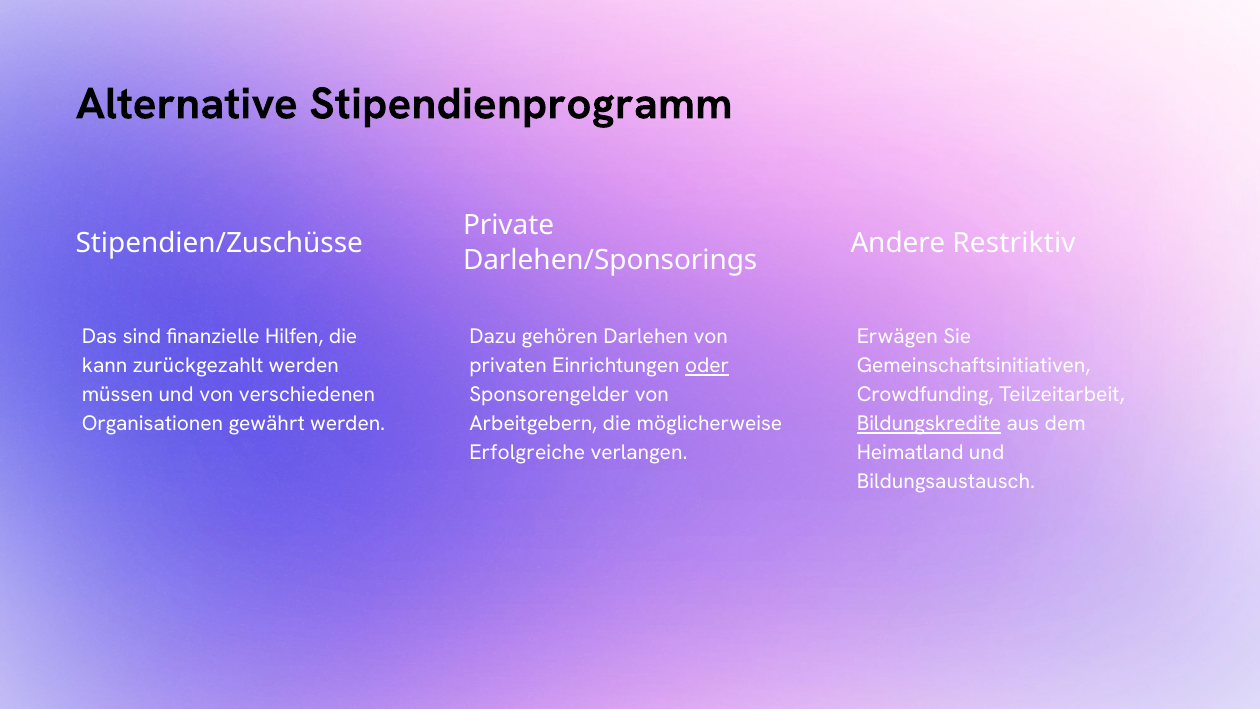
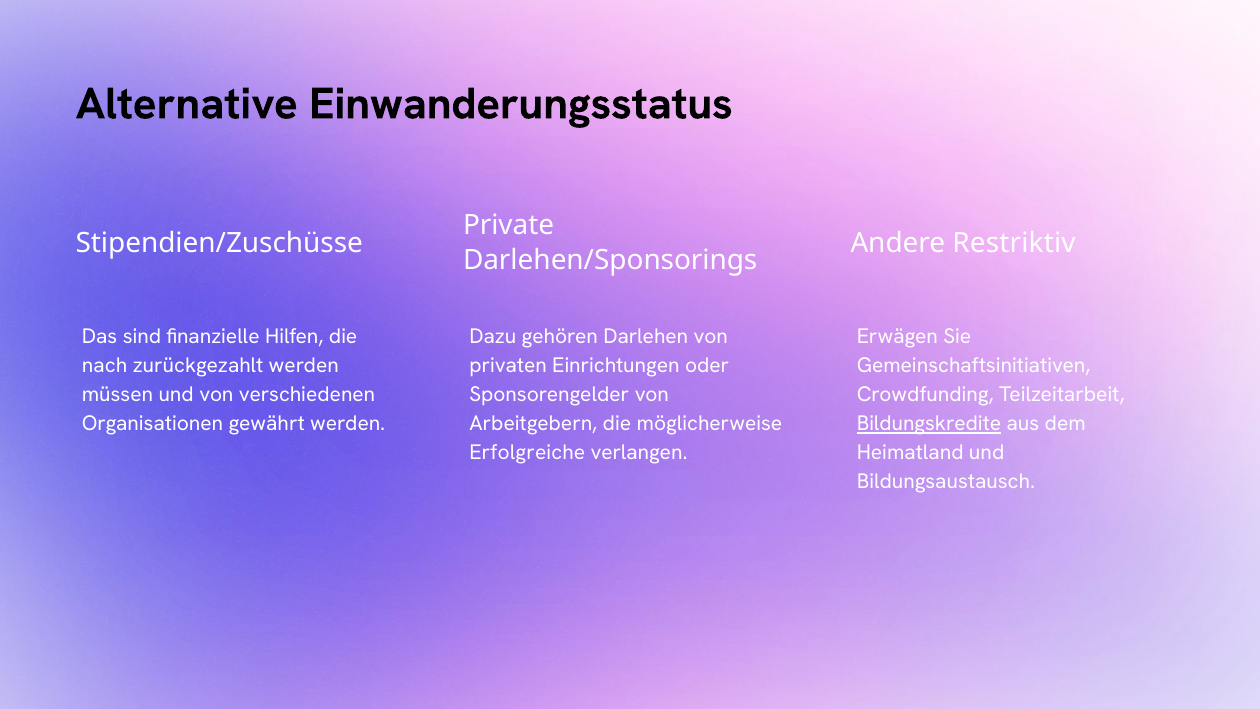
Stipendienprogramm: Stipendienprogramm -> Einwanderungsstatus
kann: kann -> nach
oder underline: present -> none
